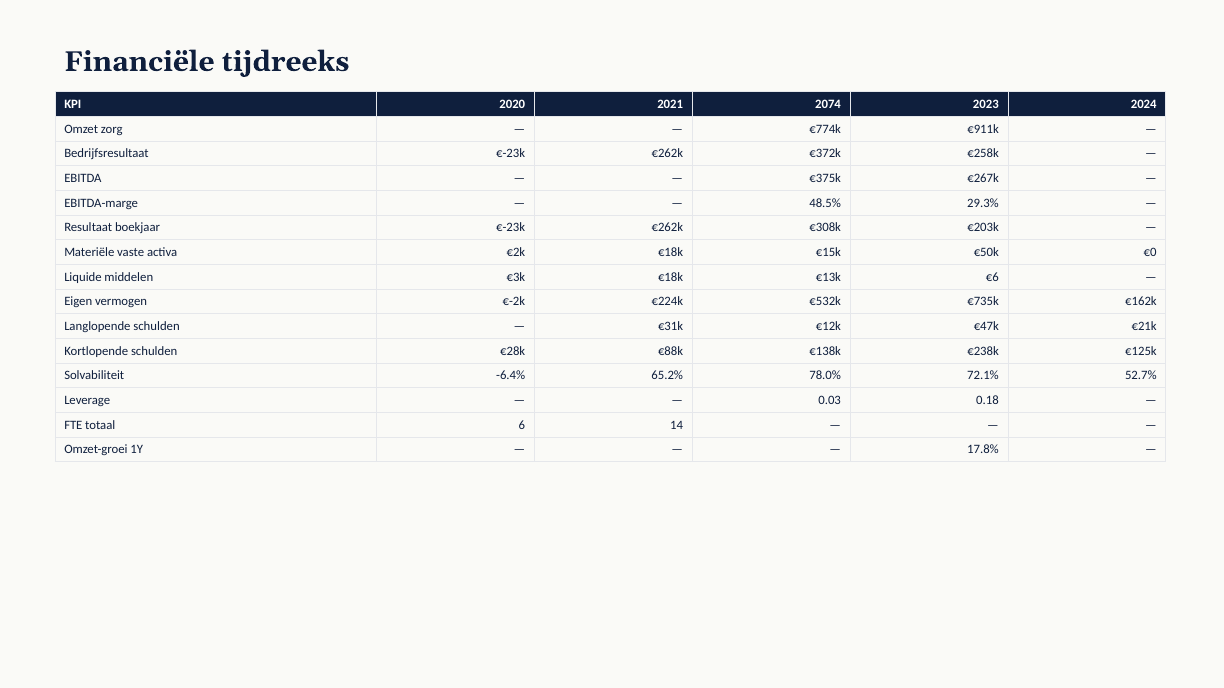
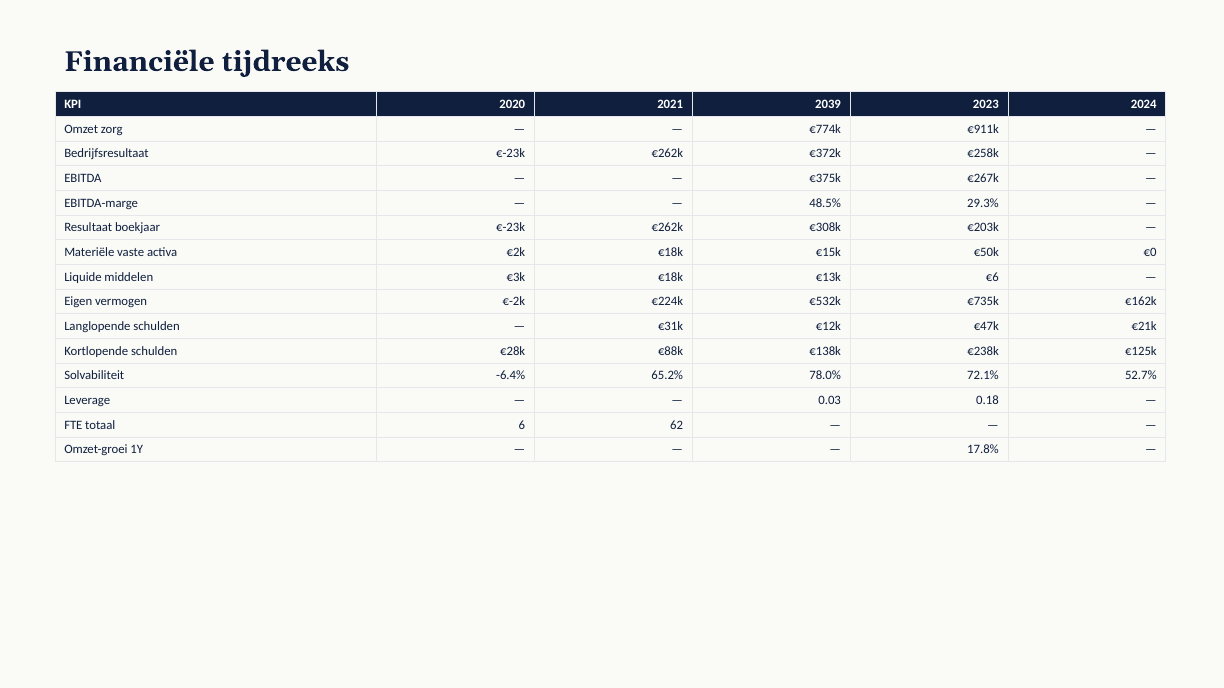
2074: 2074 -> 2039
14: 14 -> 62
